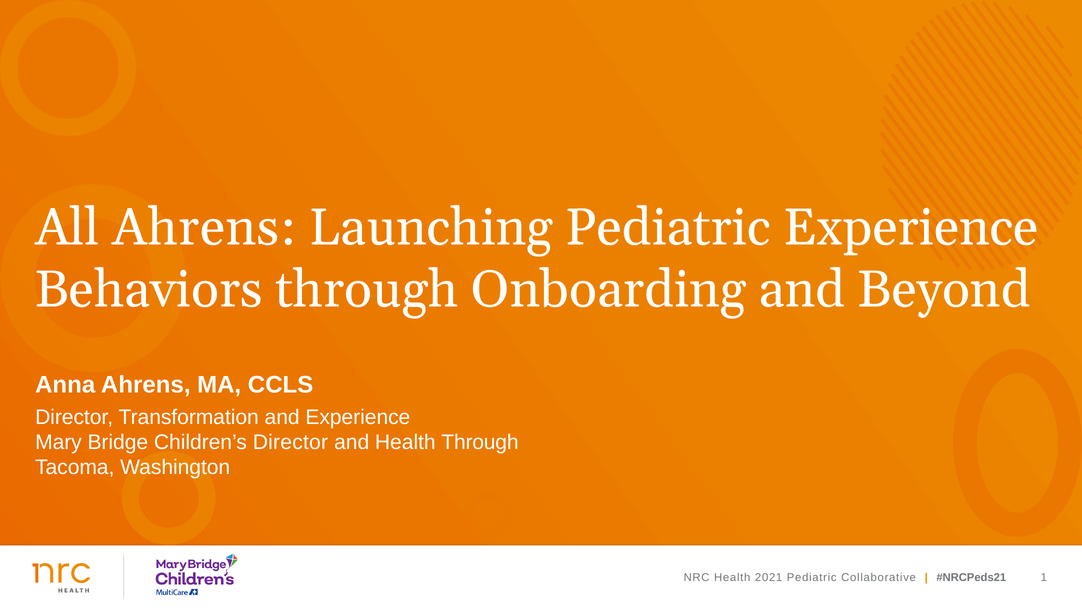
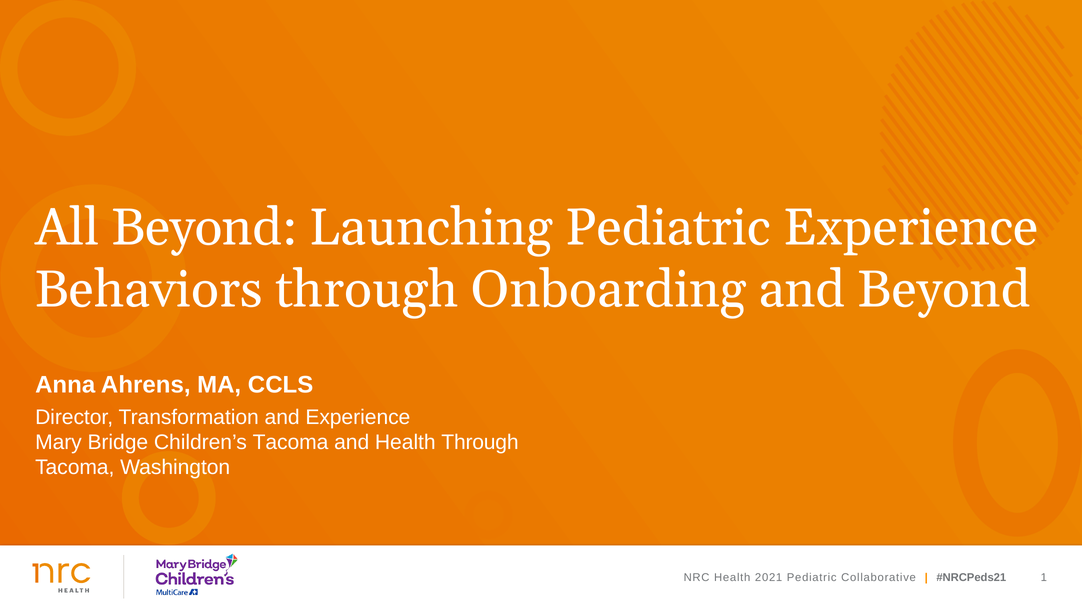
All Ahrens: Ahrens -> Beyond
Children’s Director: Director -> Tacoma
